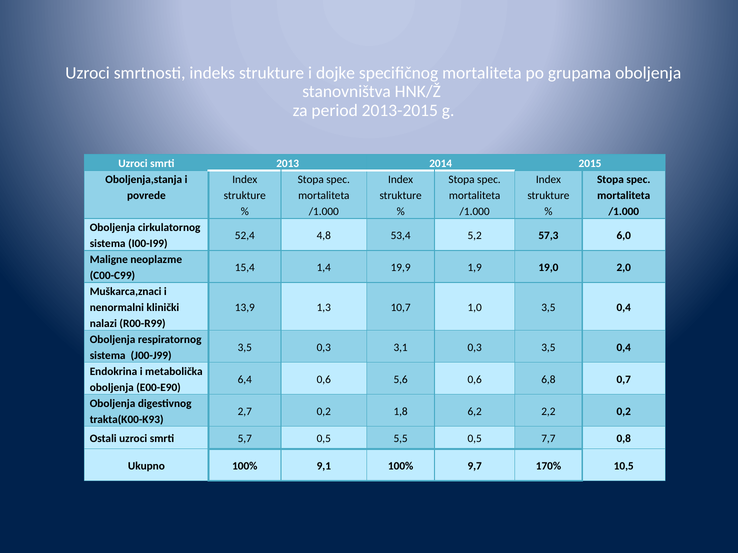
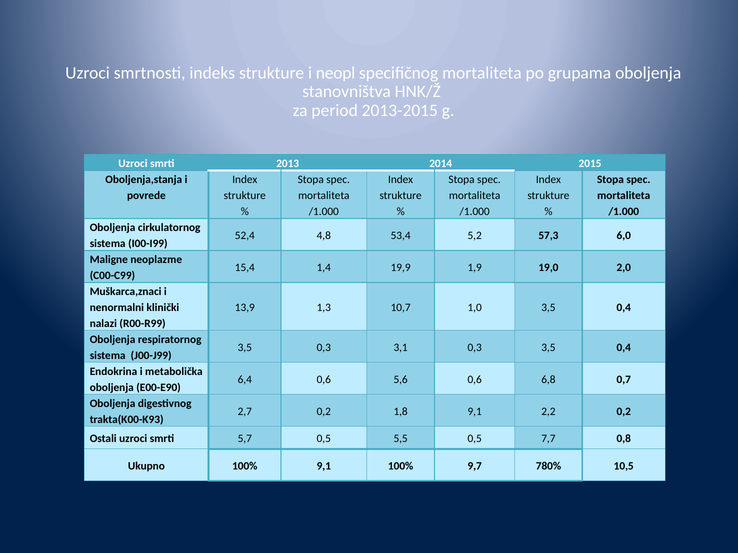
dojke: dojke -> neopl
1,8 6,2: 6,2 -> 9,1
170%: 170% -> 780%
